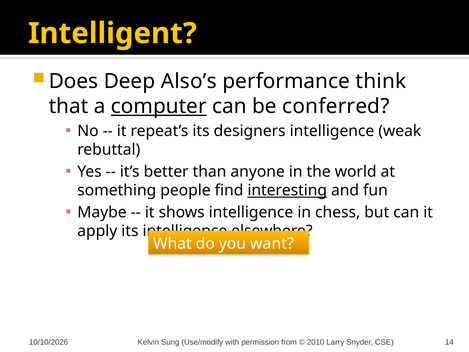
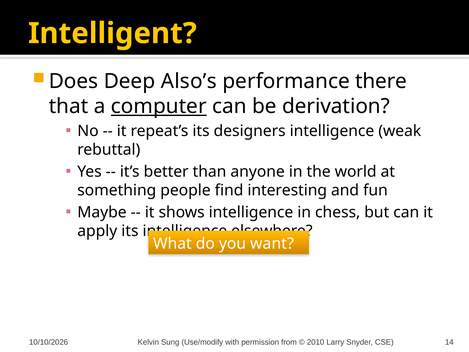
think: think -> there
conferred: conferred -> derivation
interesting underline: present -> none
